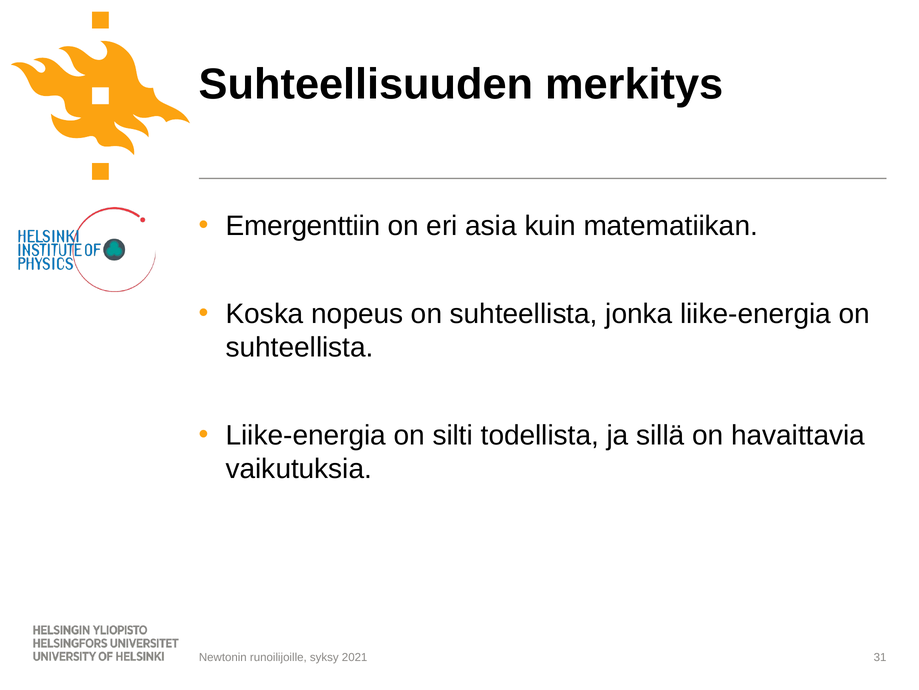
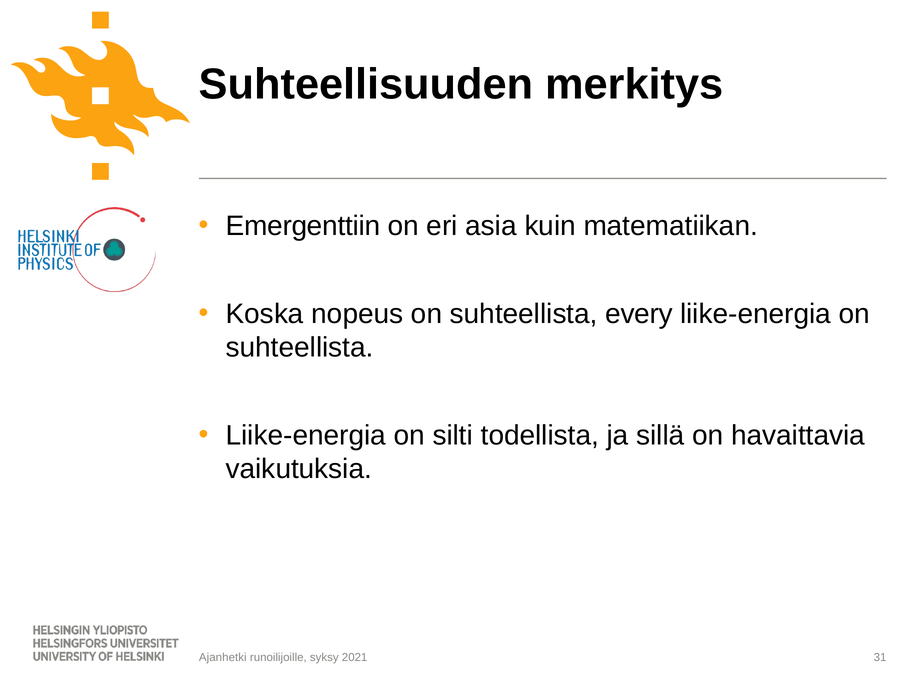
jonka: jonka -> every
Newtonin: Newtonin -> Ajanhetki
